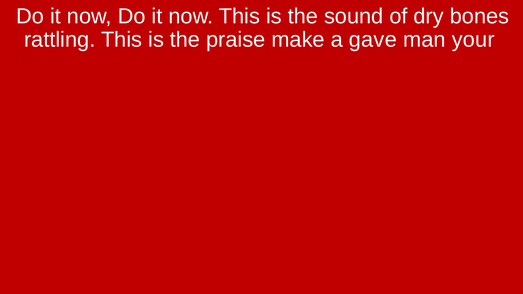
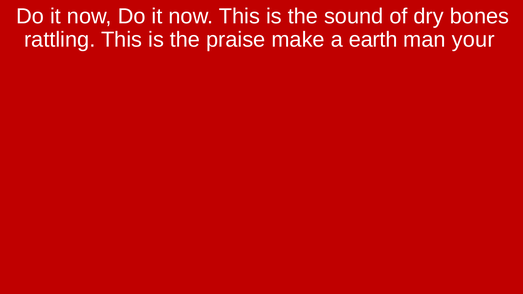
gave: gave -> earth
